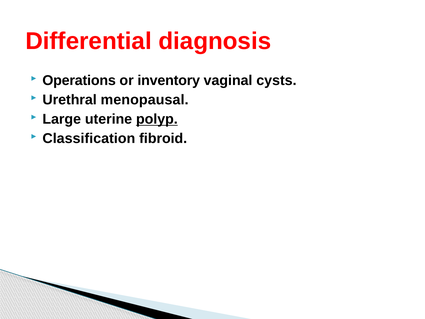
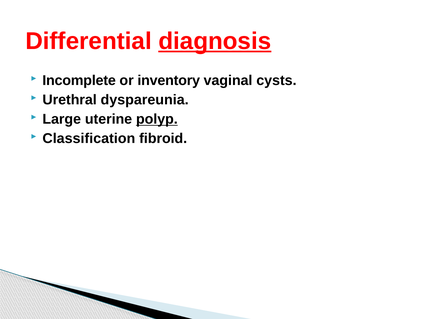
diagnosis underline: none -> present
Operations: Operations -> Incomplete
menopausal: menopausal -> dyspareunia
